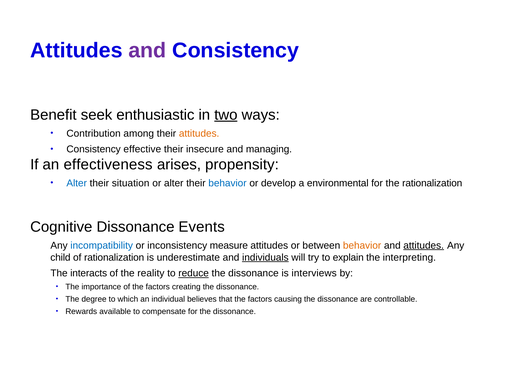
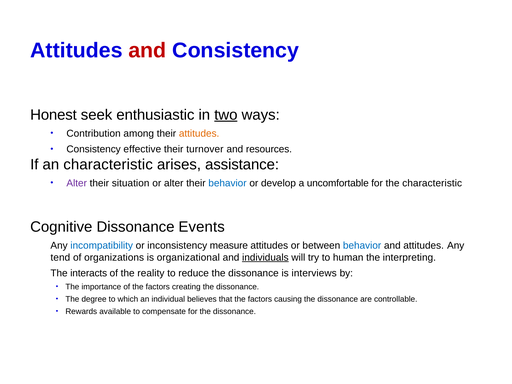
and at (147, 50) colour: purple -> red
Benefit: Benefit -> Honest
insecure: insecure -> turnover
managing: managing -> resources
an effectiveness: effectiveness -> characteristic
propensity: propensity -> assistance
Alter at (77, 183) colour: blue -> purple
environmental: environmental -> uncomfortable
the rationalization: rationalization -> characteristic
behavior at (362, 245) colour: orange -> blue
attitudes at (424, 245) underline: present -> none
child: child -> tend
of rationalization: rationalization -> organizations
underestimate: underestimate -> organizational
explain: explain -> human
reduce underline: present -> none
